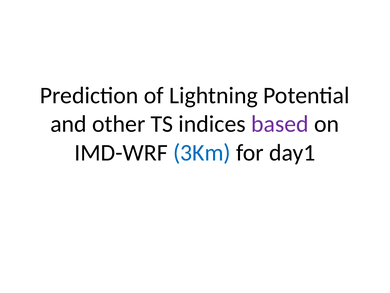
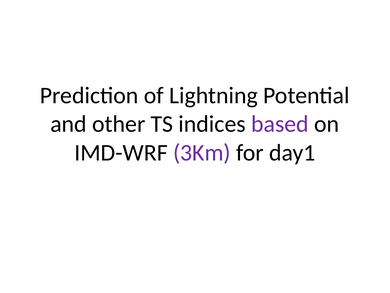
3Km colour: blue -> purple
